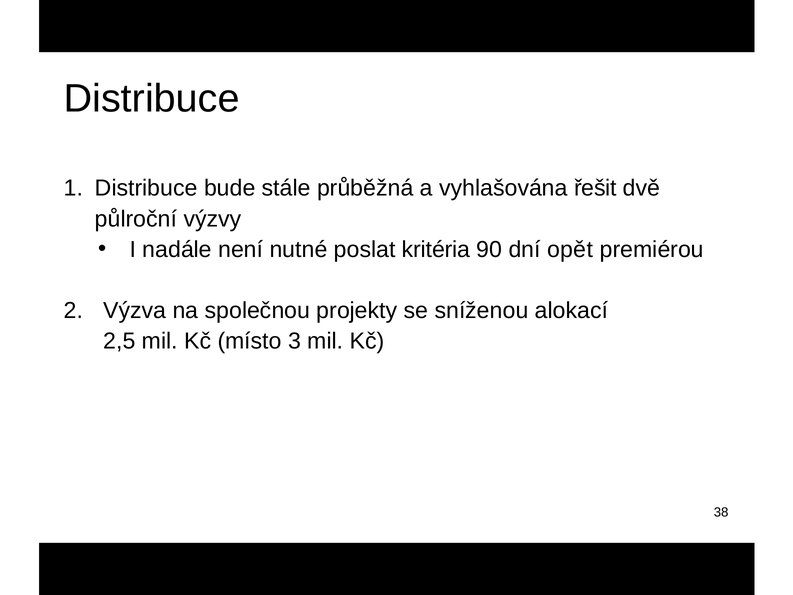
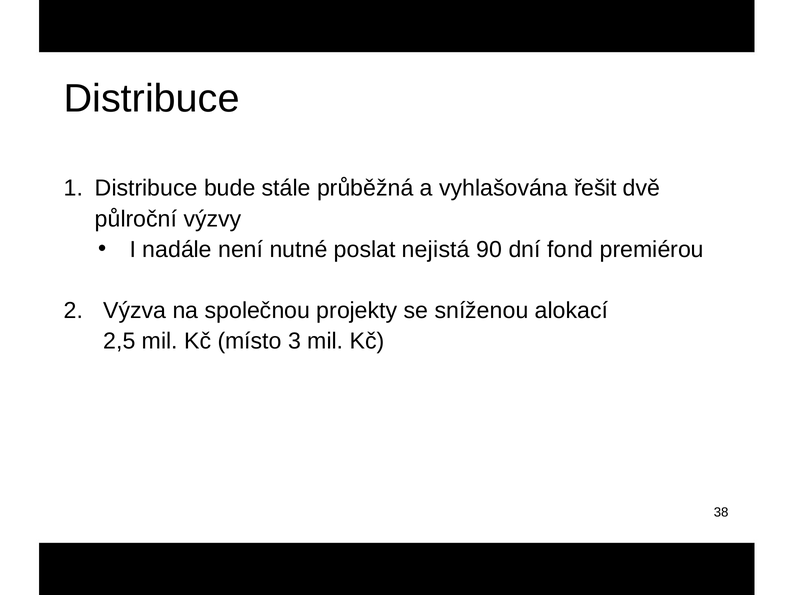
kritéria: kritéria -> nejistá
opět: opět -> fond
